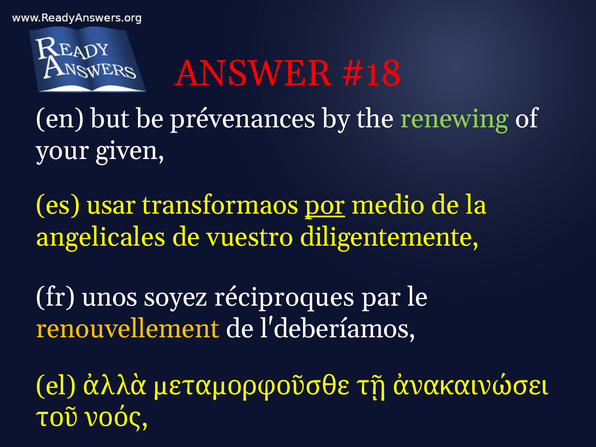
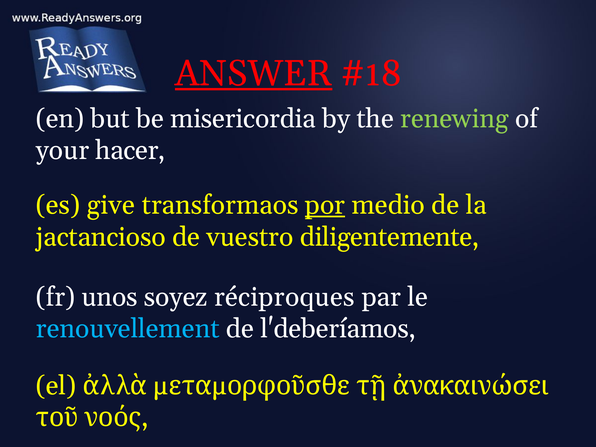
ANSWER underline: none -> present
prévenances: prévenances -> misericordia
given: given -> hacer
usar: usar -> give
angelicales: angelicales -> jactancioso
renouvellement colour: yellow -> light blue
